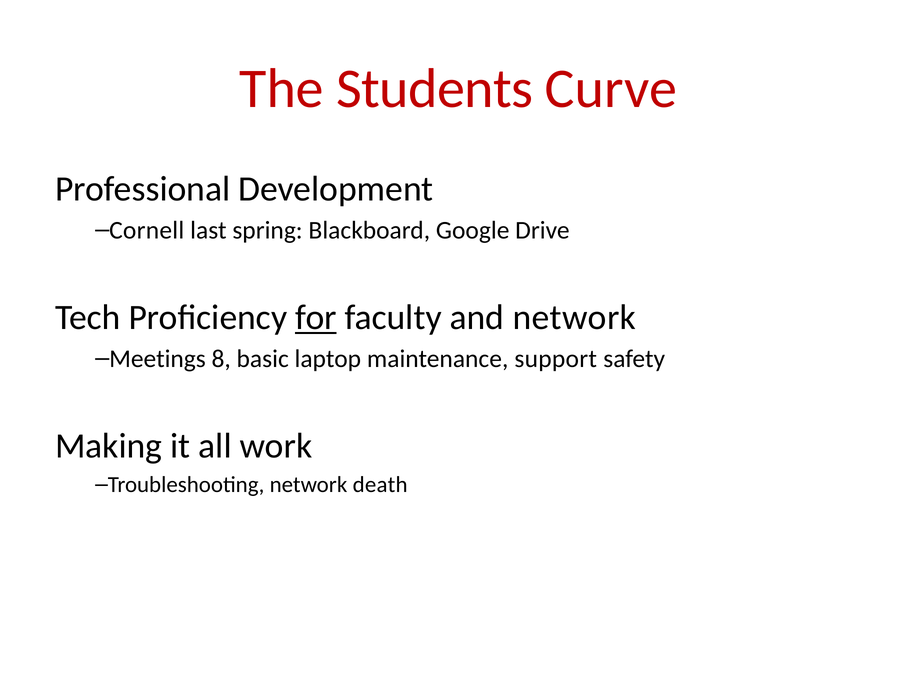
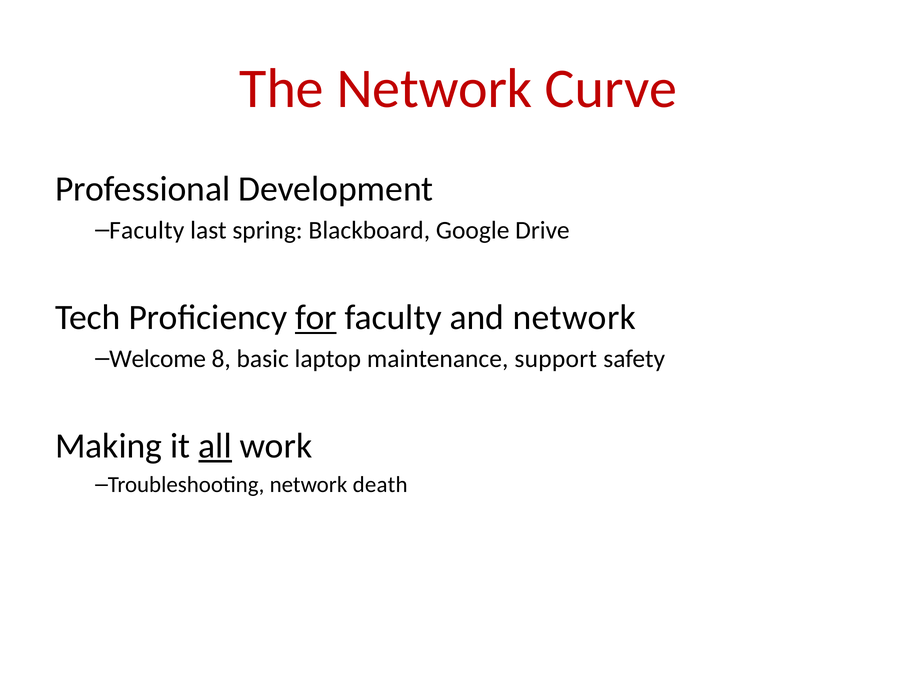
The Students: Students -> Network
Cornell at (147, 230): Cornell -> Faculty
Meetings: Meetings -> Welcome
all underline: none -> present
